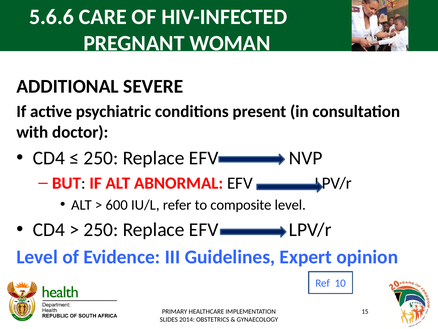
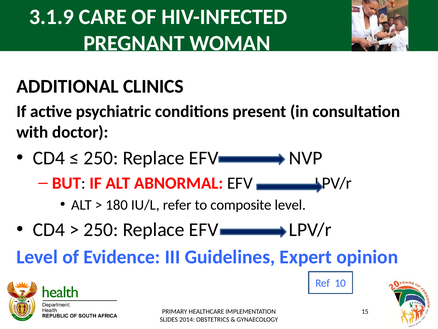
5.6.6: 5.6.6 -> 3.1.9
SEVERE: SEVERE -> CLINICS
600: 600 -> 180
